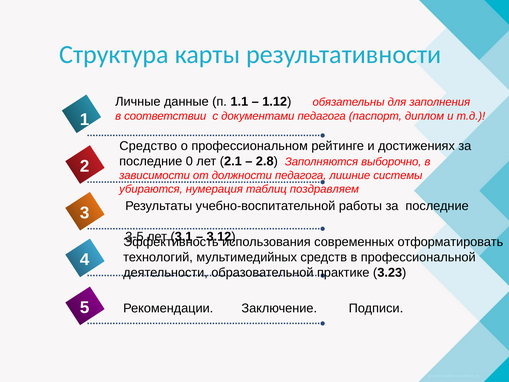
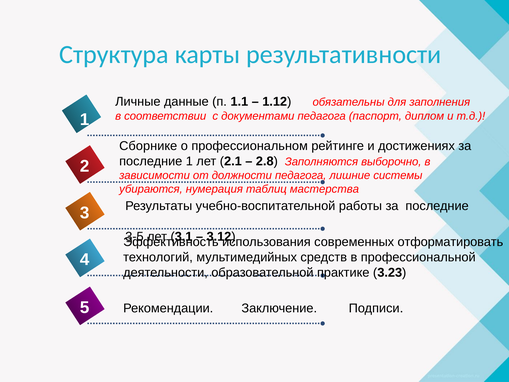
Средство: Средство -> Сборнике
последние 0: 0 -> 1
поздравляем: поздравляем -> мастерства
